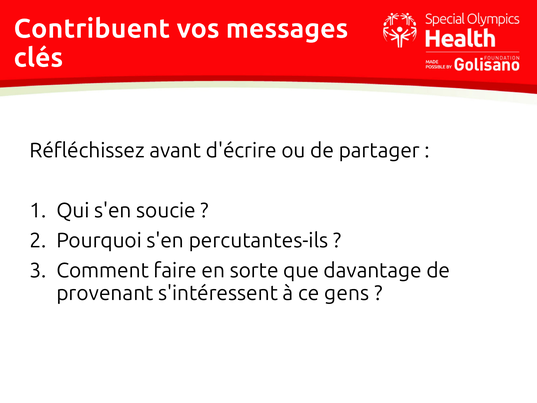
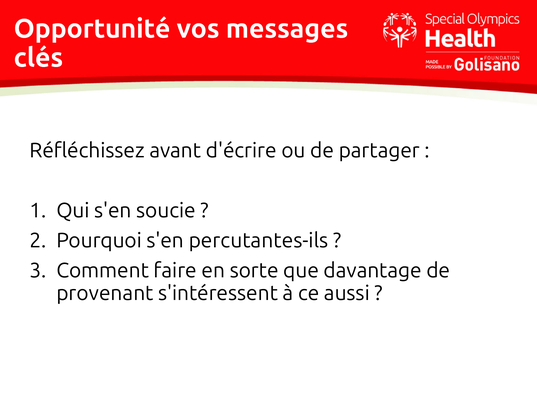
Contribuent: Contribuent -> Opportunité
gens: gens -> aussi
